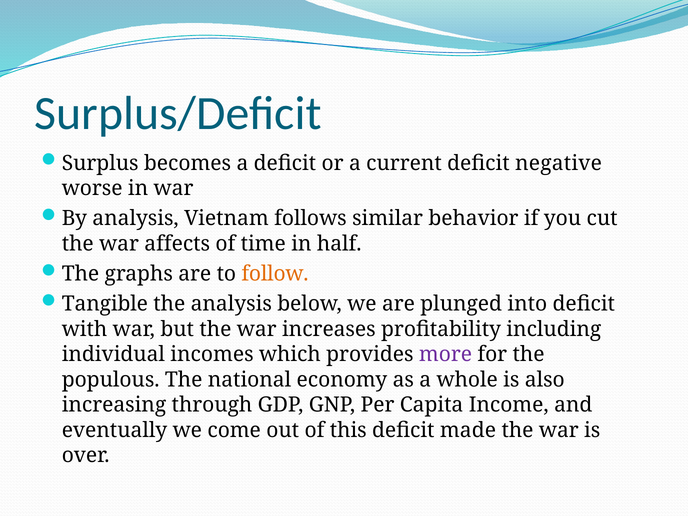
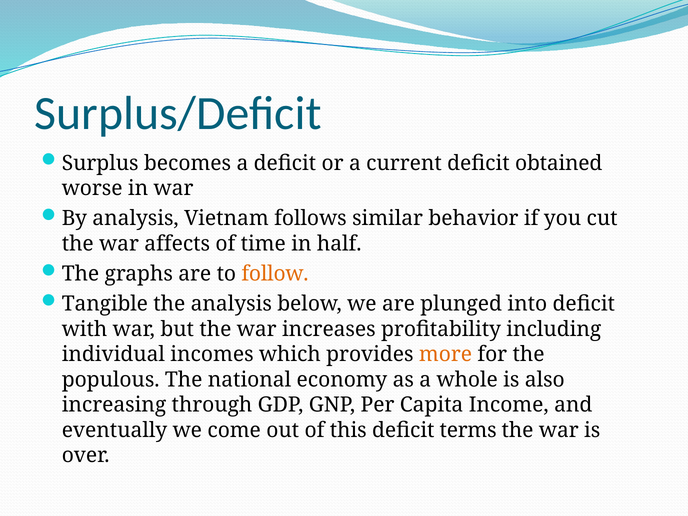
negative: negative -> obtained
more colour: purple -> orange
made: made -> terms
